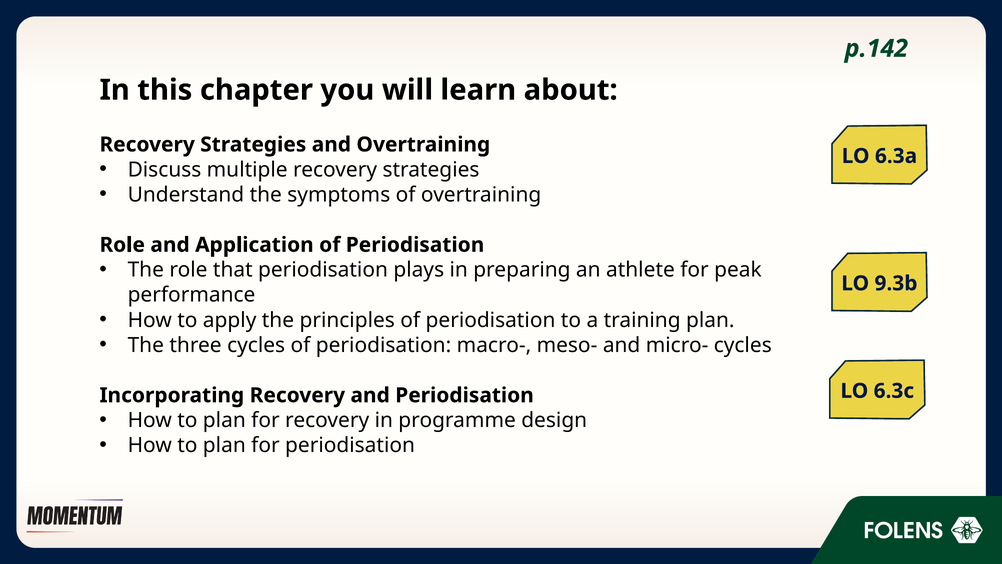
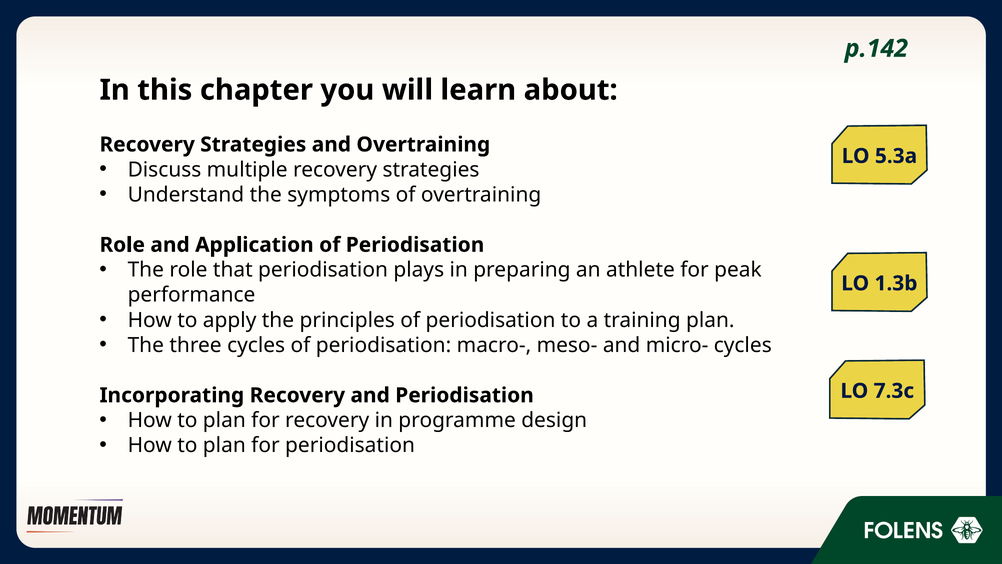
6.3a: 6.3a -> 5.3a
9.3b: 9.3b -> 1.3b
6.3c: 6.3c -> 7.3c
